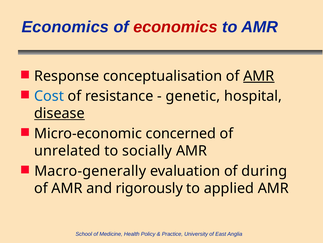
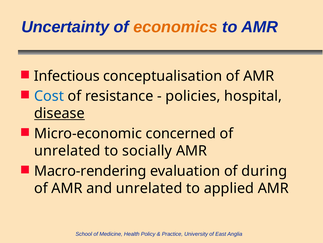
Economics at (65, 27): Economics -> Uncertainty
economics at (176, 27) colour: red -> orange
Response: Response -> Infectious
AMR at (259, 76) underline: present -> none
genetic: genetic -> policies
Macro-generally: Macro-generally -> Macro-rendering
and rigorously: rigorously -> unrelated
